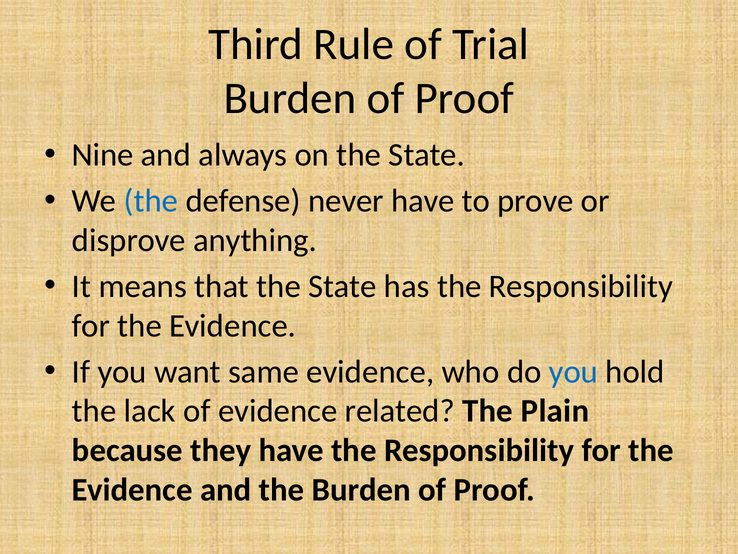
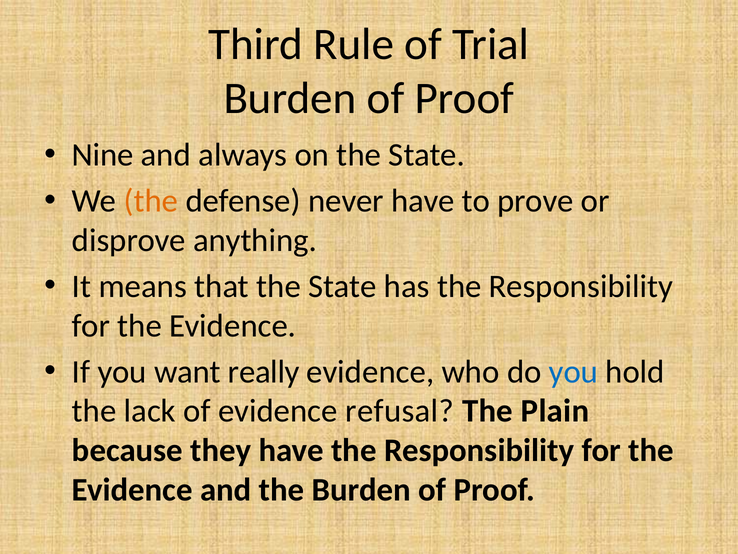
the at (151, 201) colour: blue -> orange
same: same -> really
related: related -> refusal
